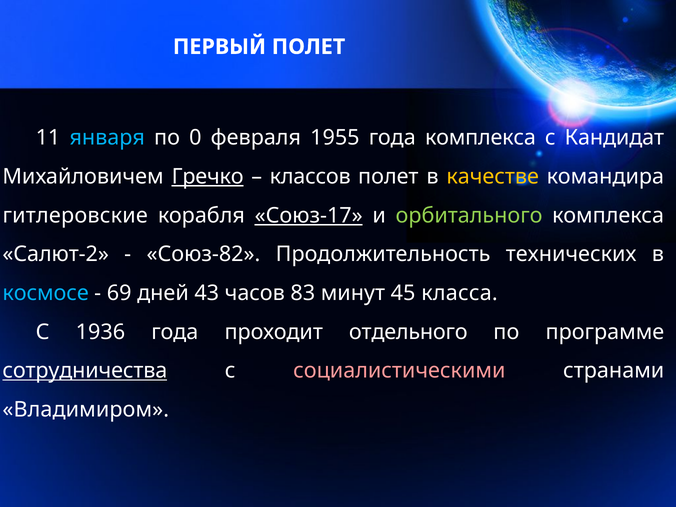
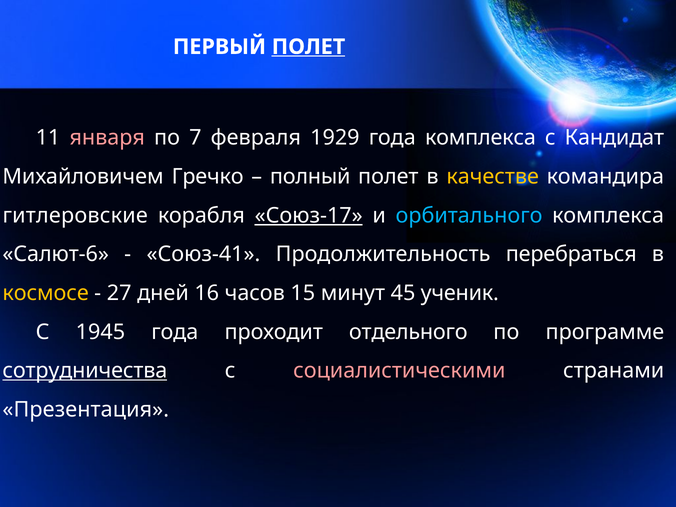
ПОЛЕТ at (308, 47) underline: none -> present
января colour: light blue -> pink
0: 0 -> 7
1955: 1955 -> 1929
Гречко underline: present -> none
классов: классов -> полный
орбитального colour: light green -> light blue
Салют-2: Салют-2 -> Салют-6
Союз-82: Союз-82 -> Союз-41
технических: технических -> перебраться
космосе colour: light blue -> yellow
69: 69 -> 27
43: 43 -> 16
83: 83 -> 15
класса: класса -> ученик
1936: 1936 -> 1945
Владимиром: Владимиром -> Презентация
